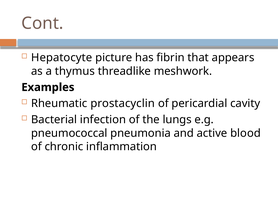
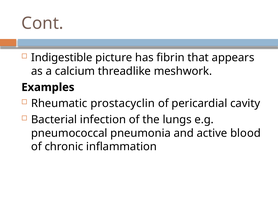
Hepatocyte: Hepatocyte -> Indigestible
thymus: thymus -> calcium
